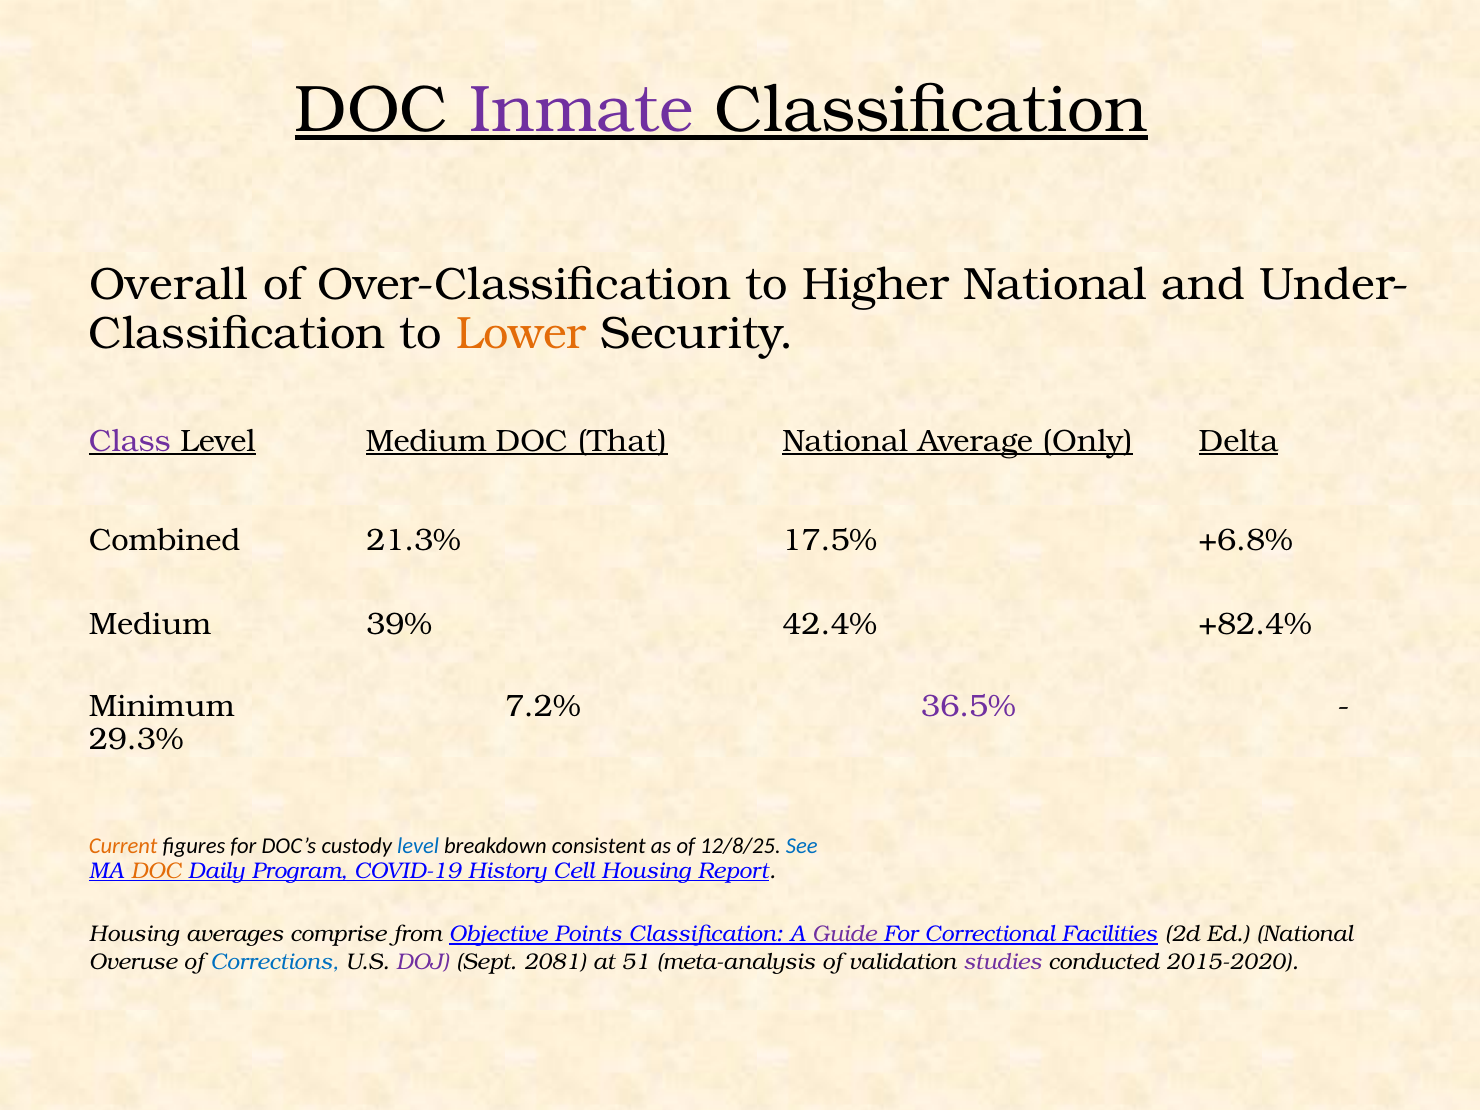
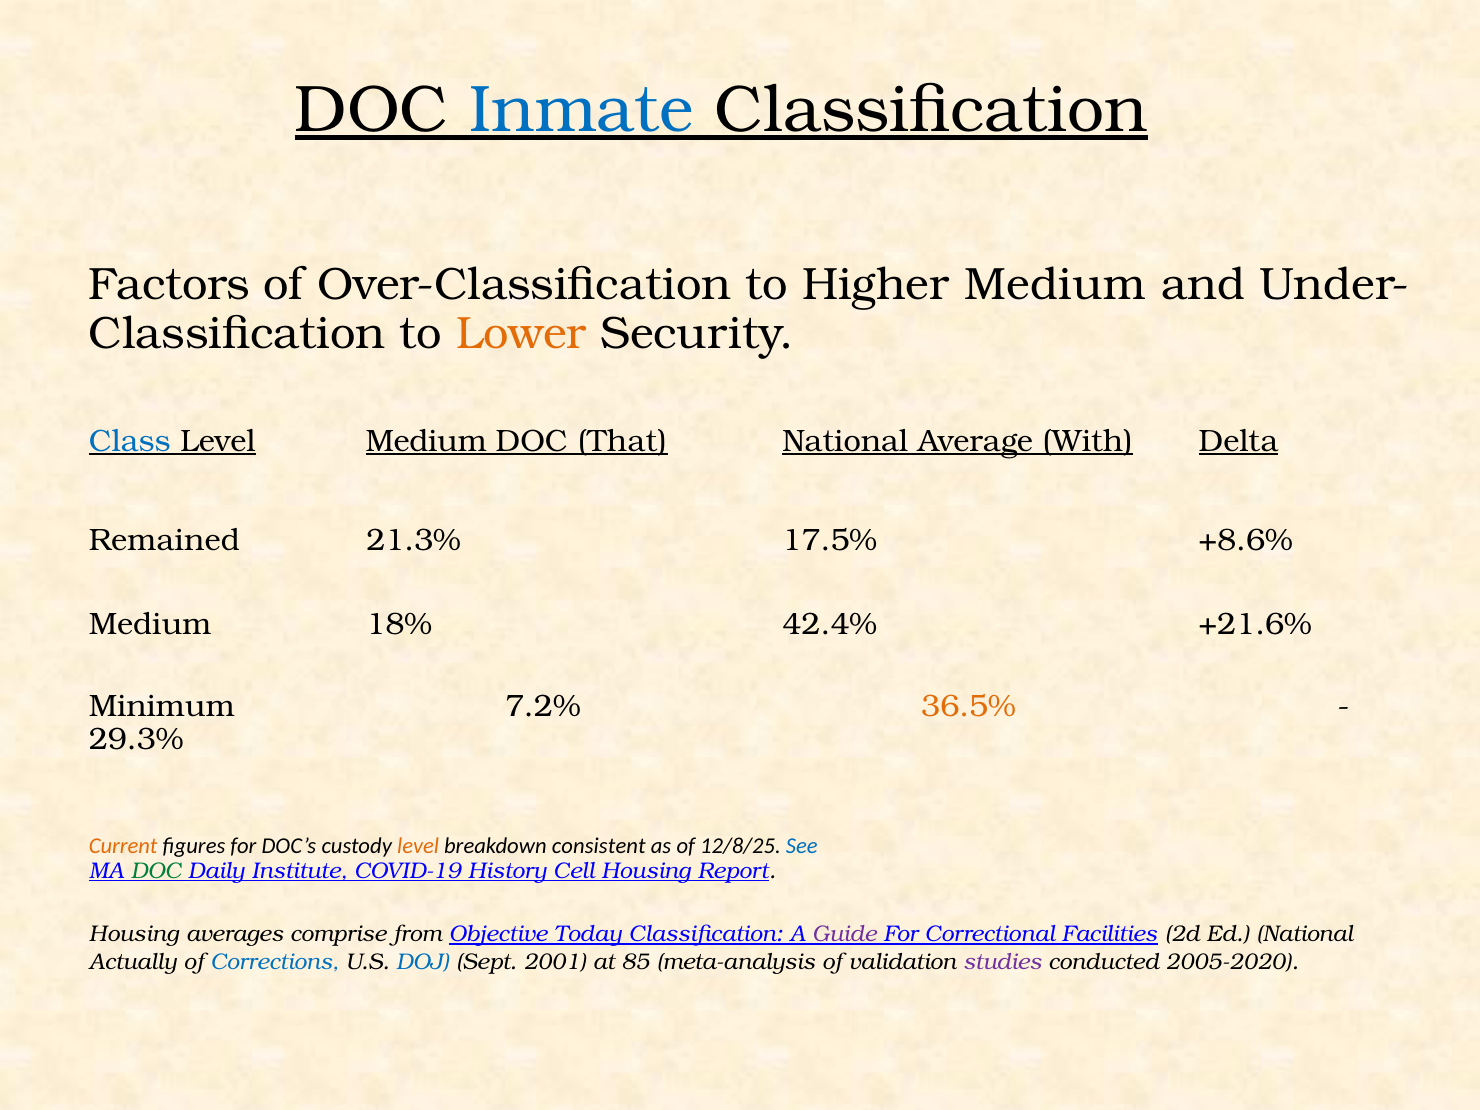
Inmate colour: purple -> blue
Overall: Overall -> Factors
Higher National: National -> Medium
Class colour: purple -> blue
Only: Only -> With
Combined: Combined -> Remained
+6.8%: +6.8% -> +8.6%
39%: 39% -> 18%
+82.4%: +82.4% -> +21.6%
36.5% colour: purple -> orange
level at (418, 846) colour: blue -> orange
DOC at (156, 871) colour: orange -> green
Program: Program -> Institute
Points: Points -> Today
Overuse: Overuse -> Actually
DOJ colour: purple -> blue
2081: 2081 -> 2001
51: 51 -> 85
2015-2020: 2015-2020 -> 2005-2020
